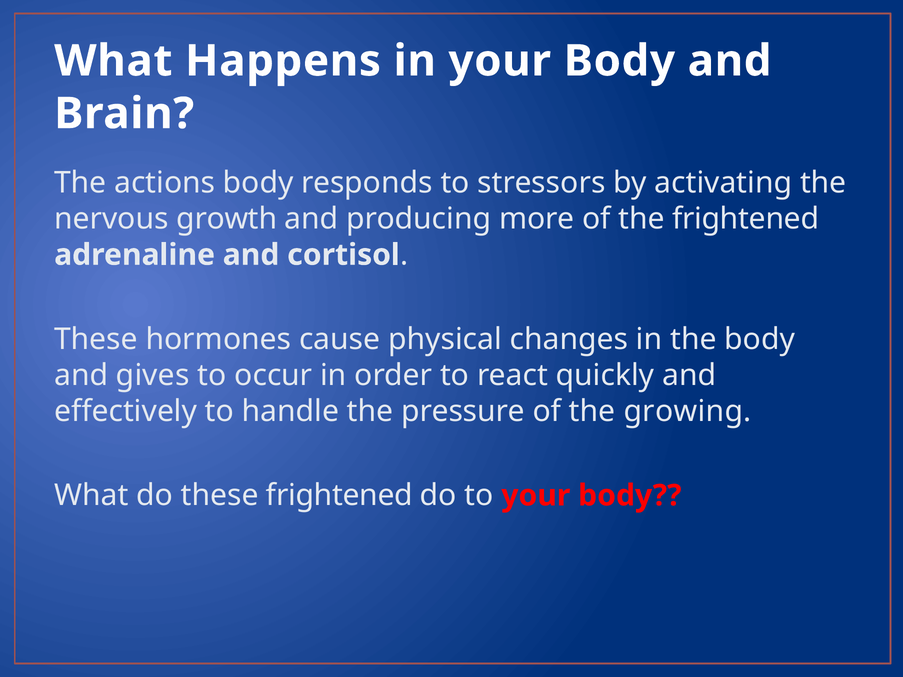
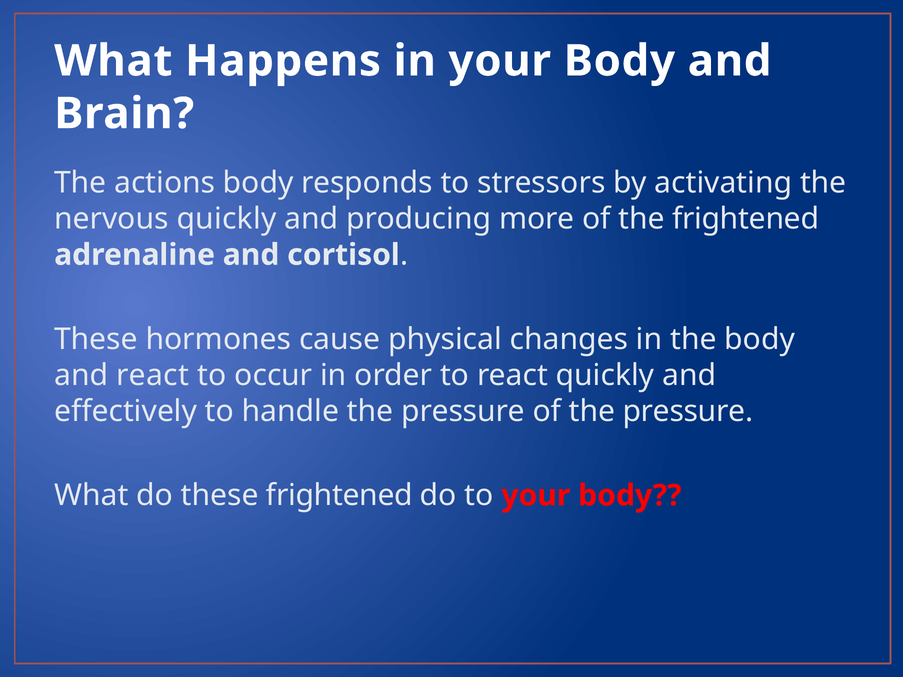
nervous growth: growth -> quickly
and gives: gives -> react
of the growing: growing -> pressure
